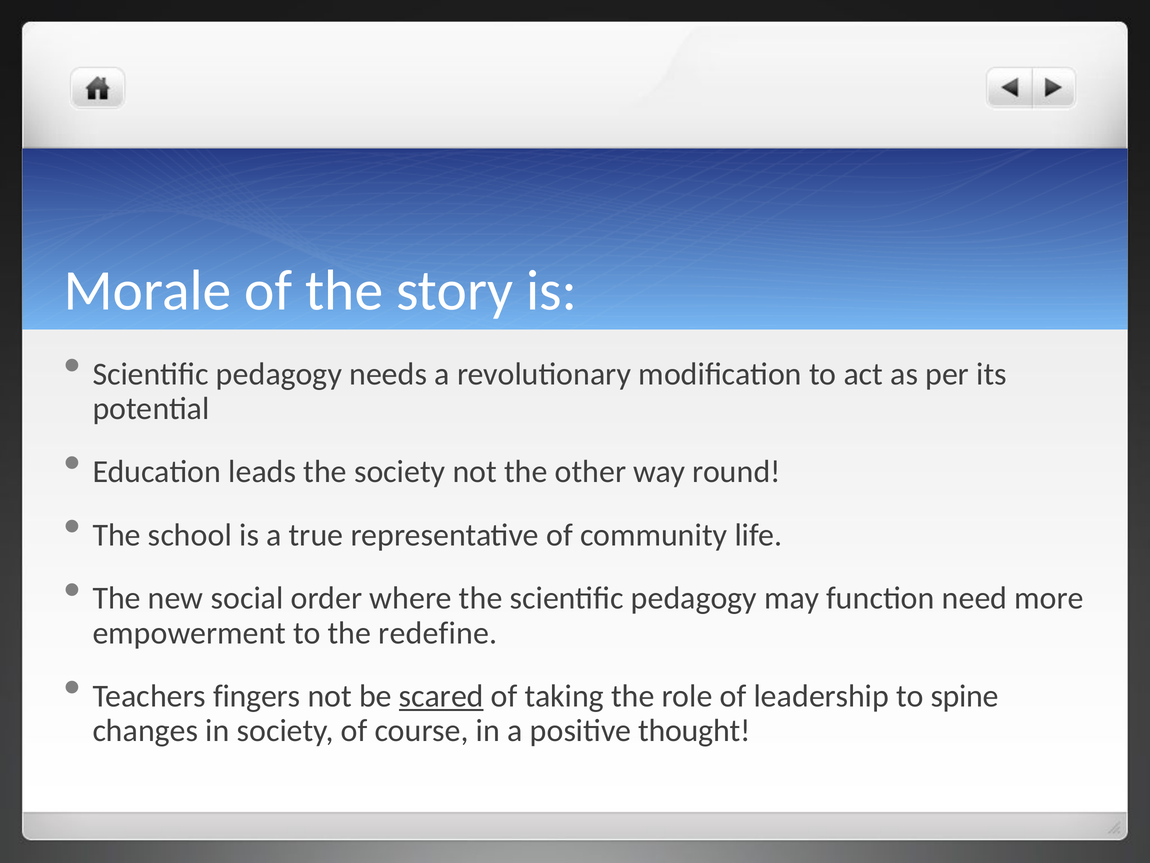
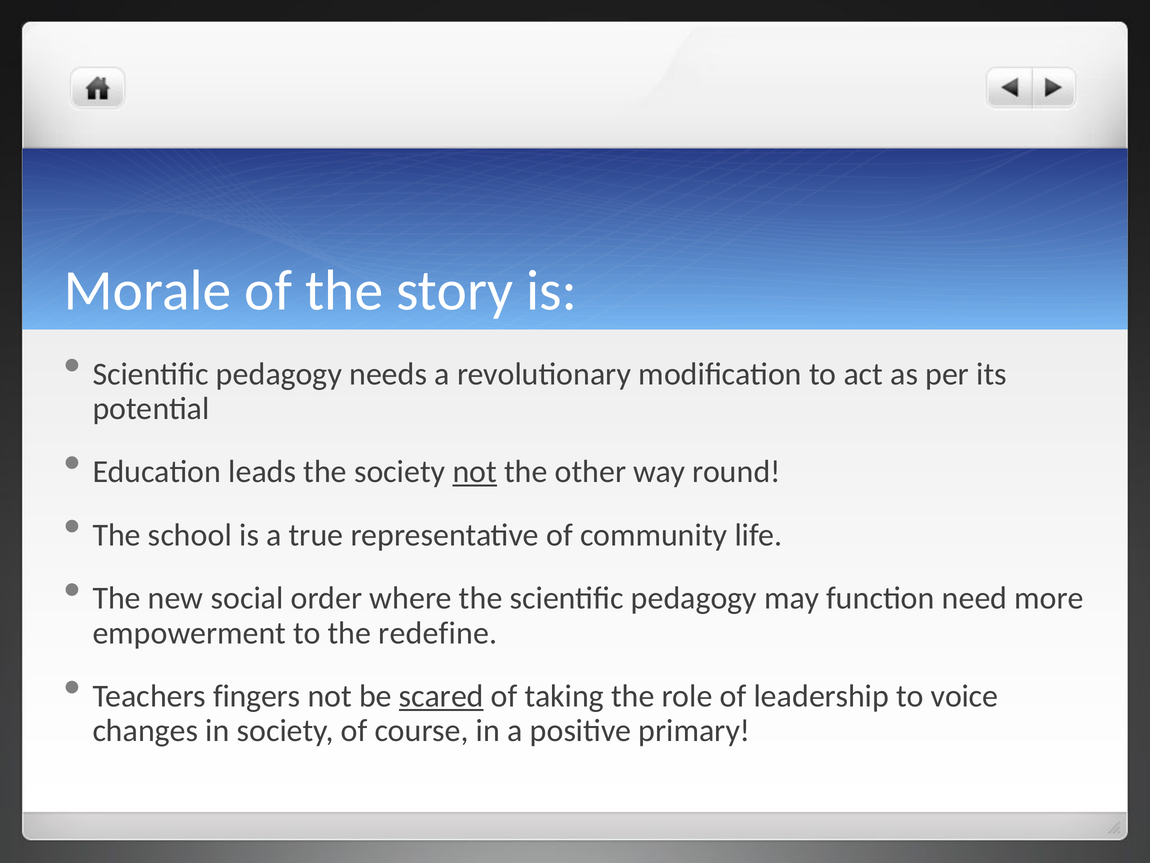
not at (475, 472) underline: none -> present
spine: spine -> voice
thought: thought -> primary
